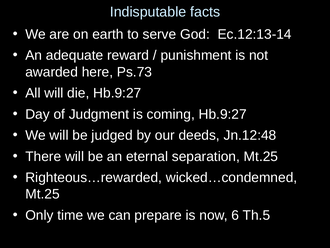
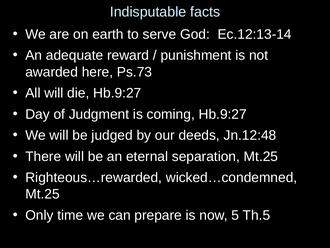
6: 6 -> 5
